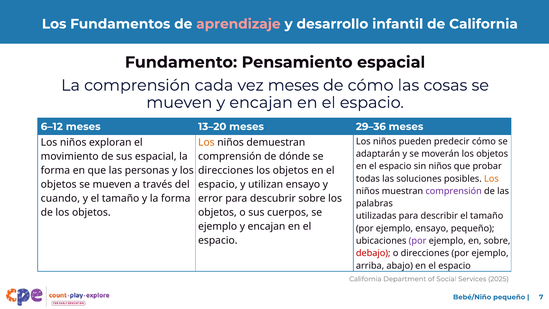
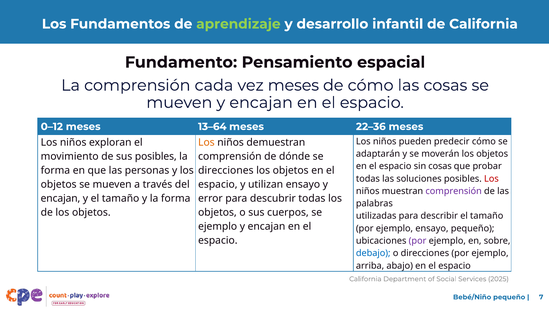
aprendizaje colour: pink -> light green
6–12: 6–12 -> 0–12
13–20: 13–20 -> 13–64
29–36: 29–36 -> 22–36
sus espacial: espacial -> posibles
sin niños: niños -> cosas
Los at (491, 179) colour: orange -> red
cuando at (60, 198): cuando -> encajan
descubrir sobre: sobre -> todas
debajo colour: red -> blue
